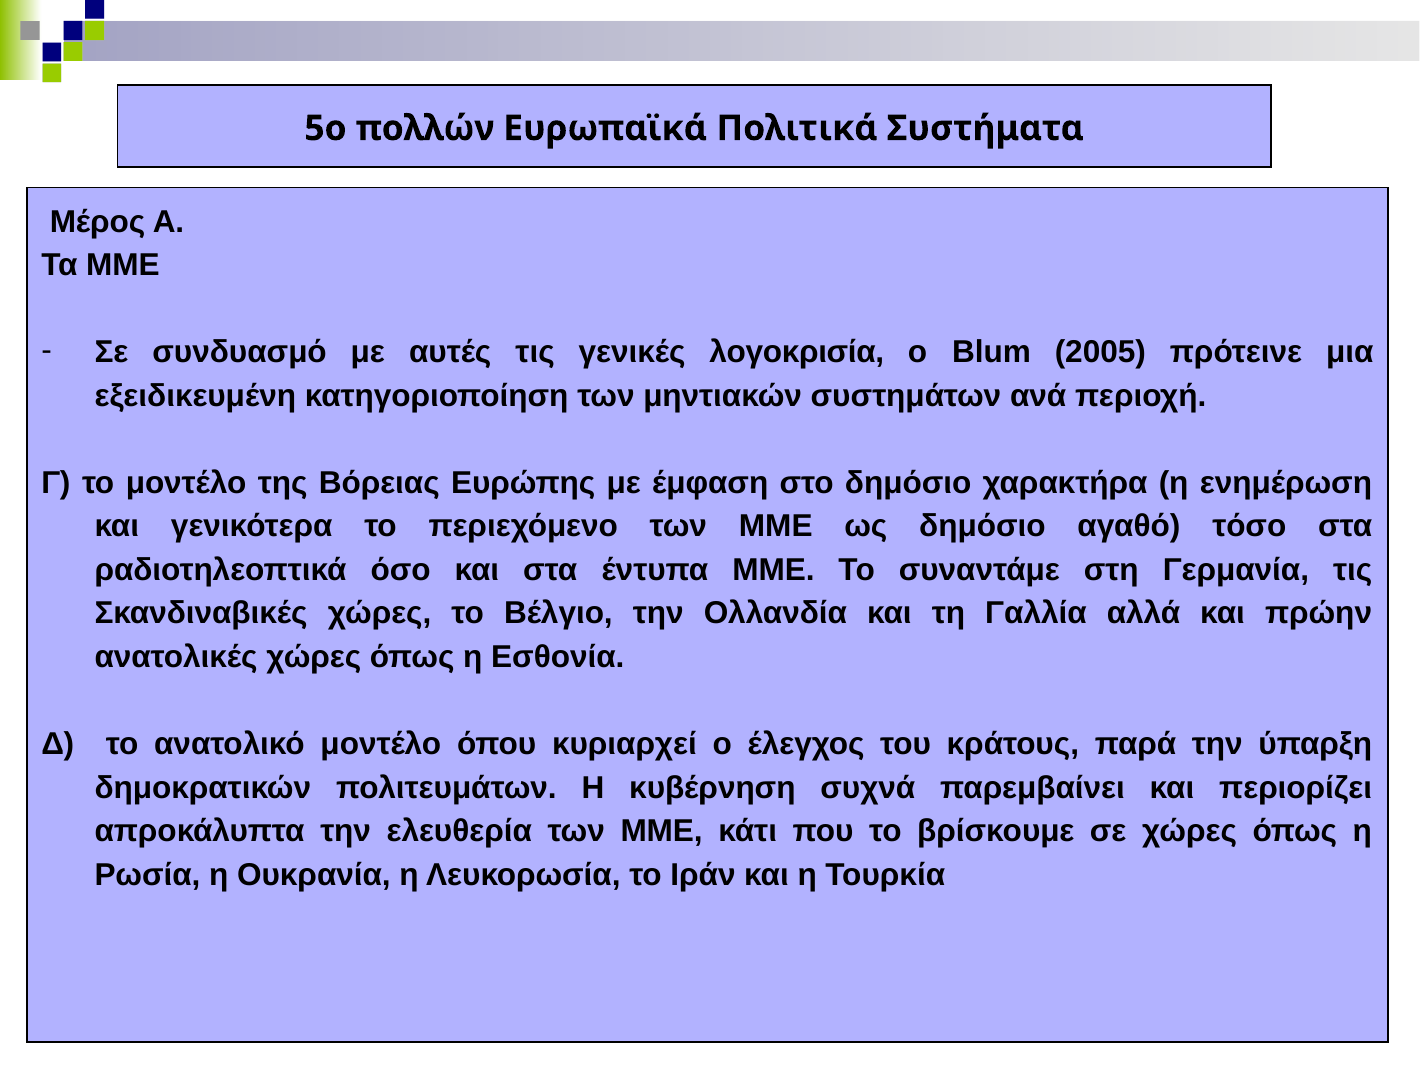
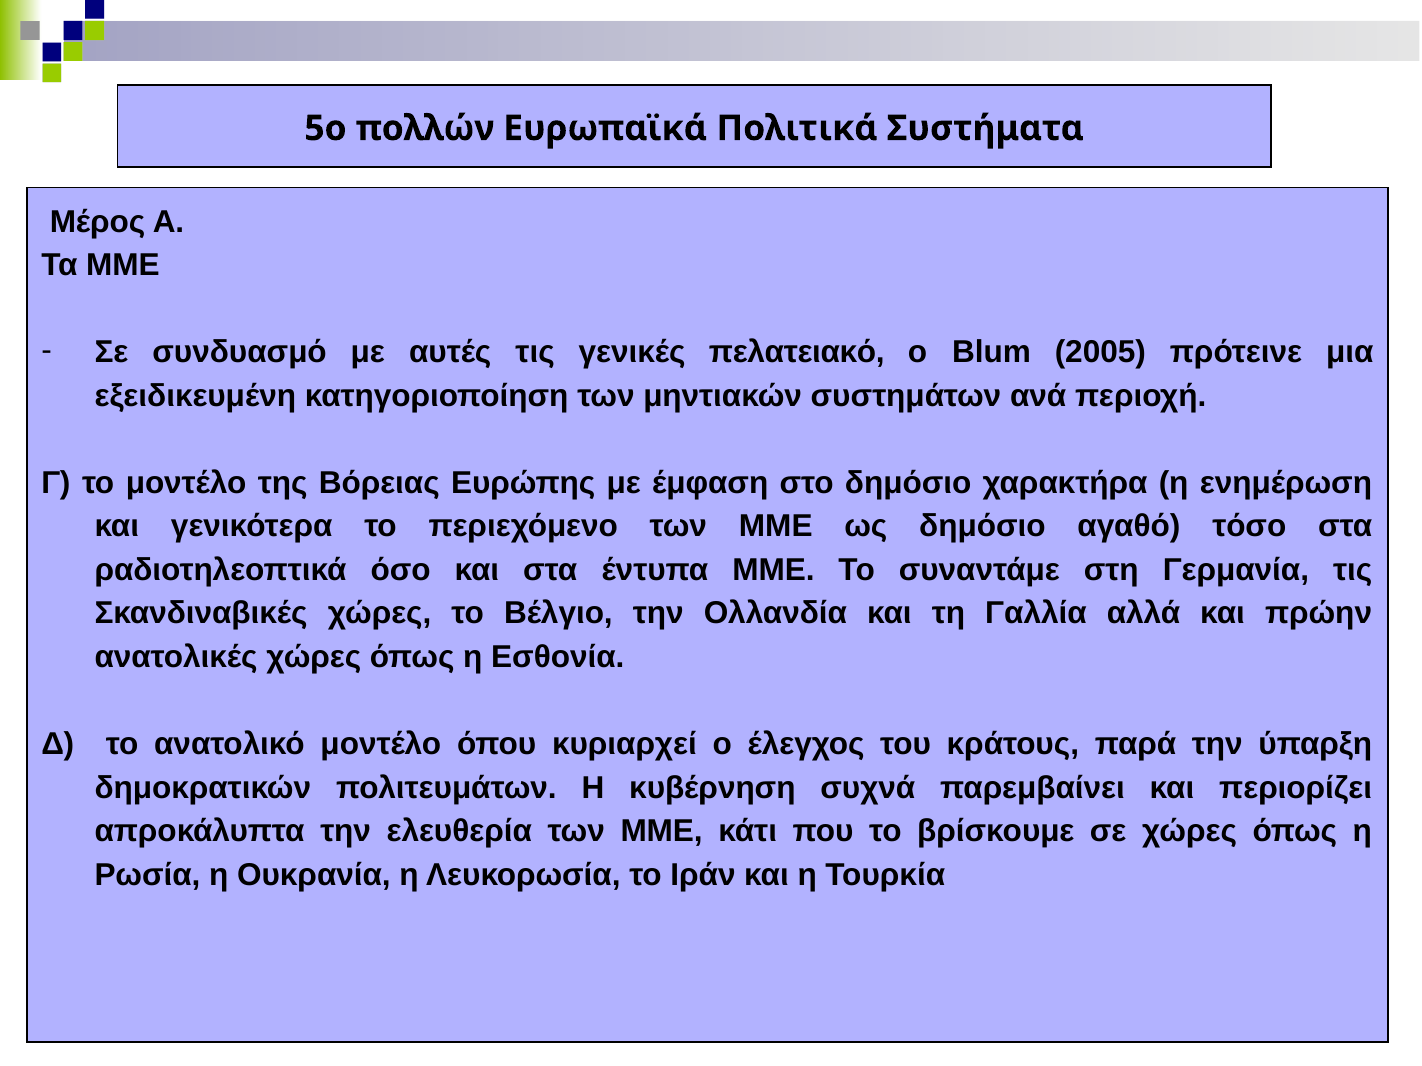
λογοκρισία: λογοκρισία -> πελατειακό
